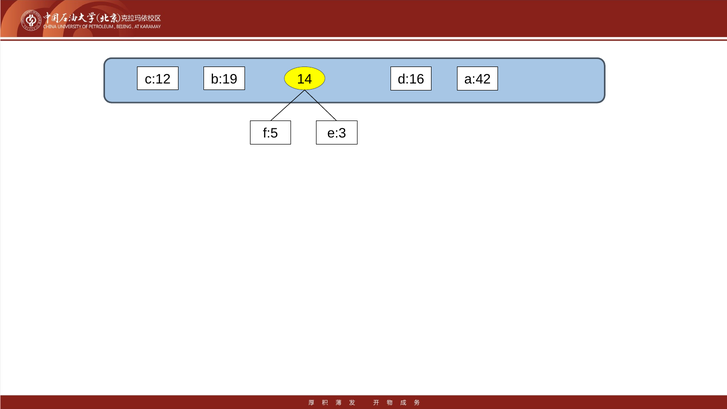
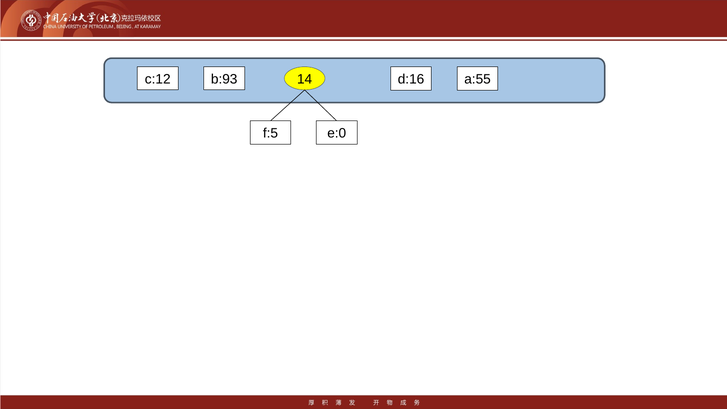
b:19: b:19 -> b:93
a:42: a:42 -> a:55
e:3: e:3 -> e:0
